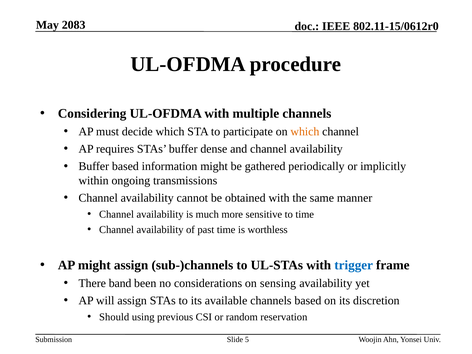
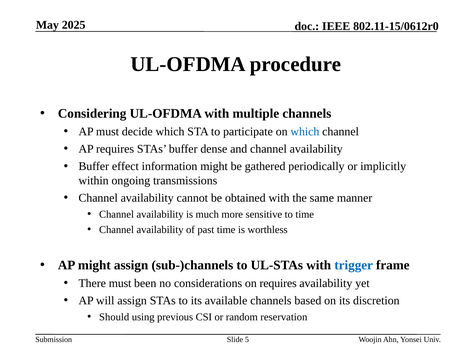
2083: 2083 -> 2025
which at (305, 132) colour: orange -> blue
Buffer based: based -> effect
There band: band -> must
on sensing: sensing -> requires
